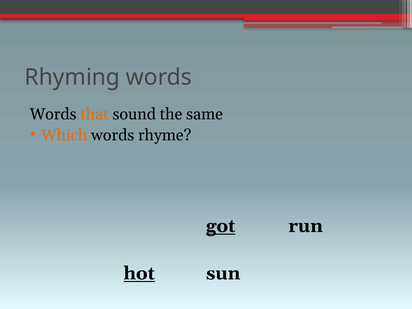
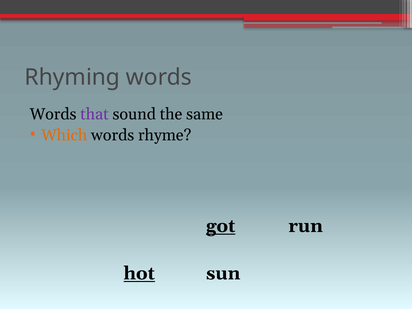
that colour: orange -> purple
